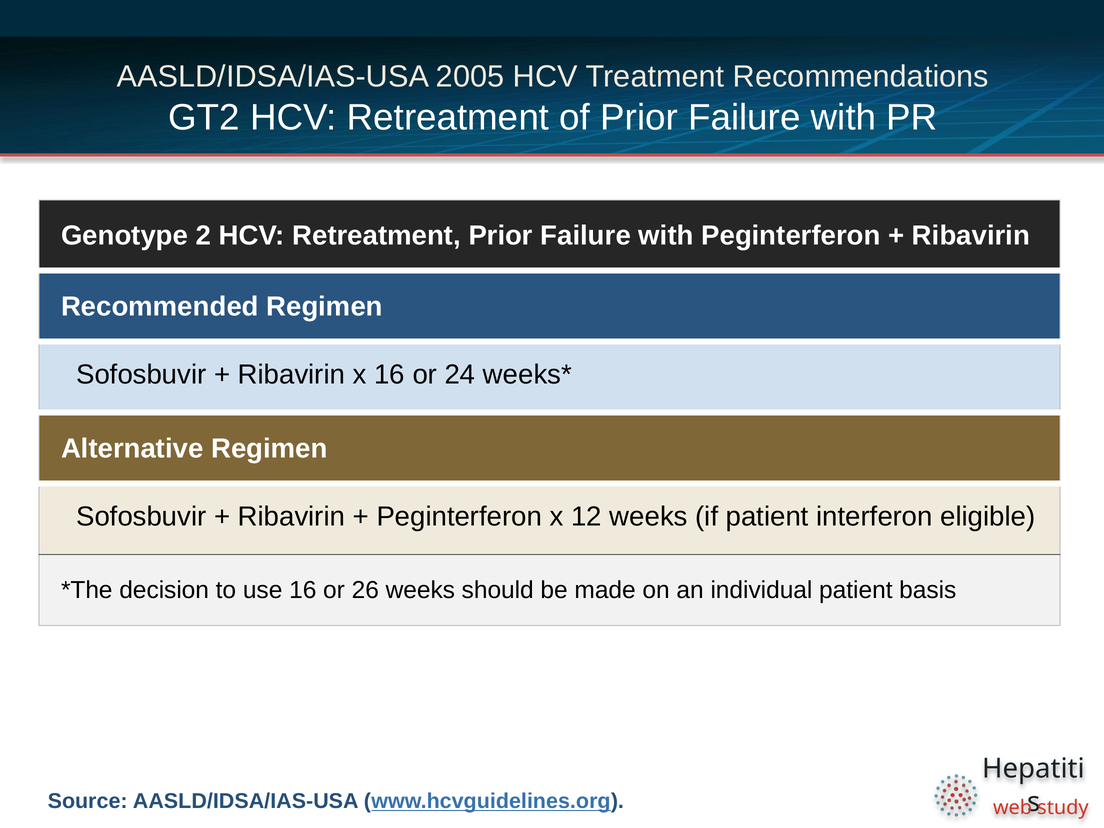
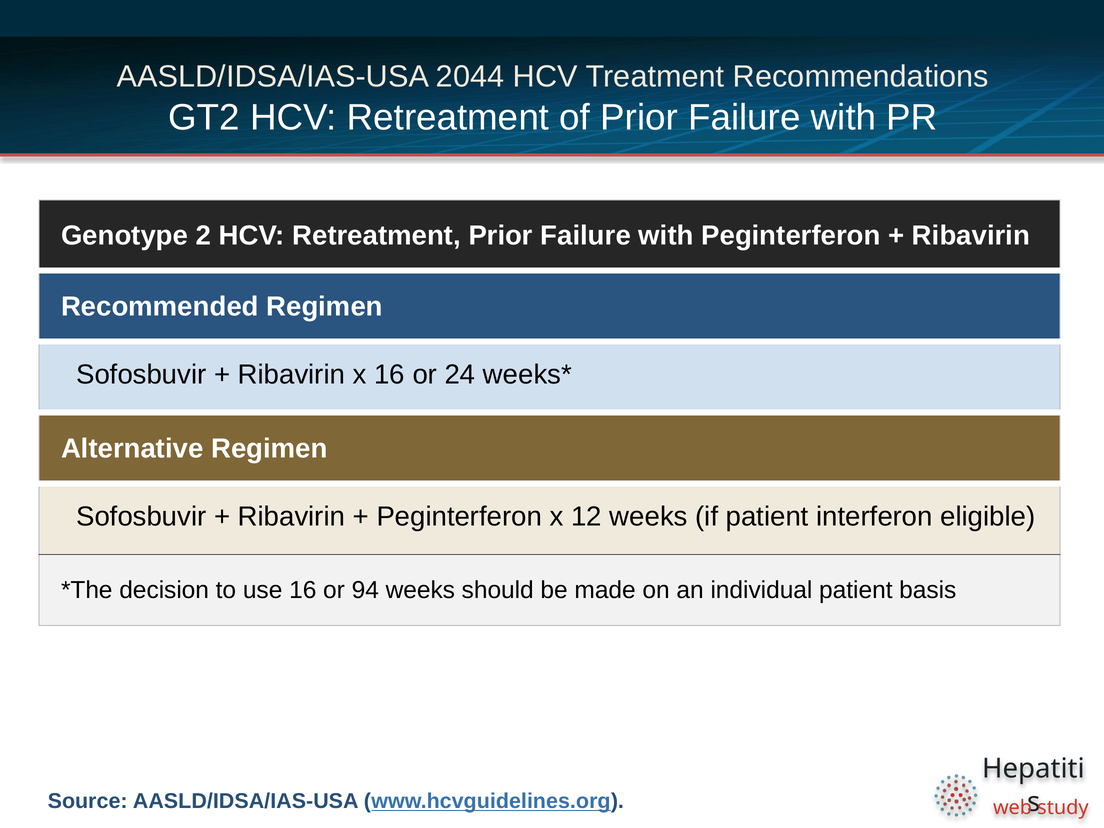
2005: 2005 -> 2044
26: 26 -> 94
